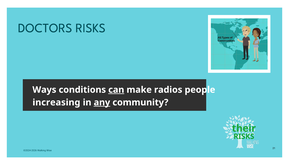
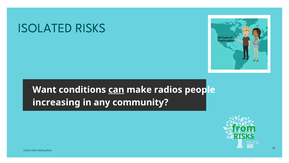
DOCTORS: DOCTORS -> ISOLATED
Ways: Ways -> Want
any underline: present -> none
their: their -> from
